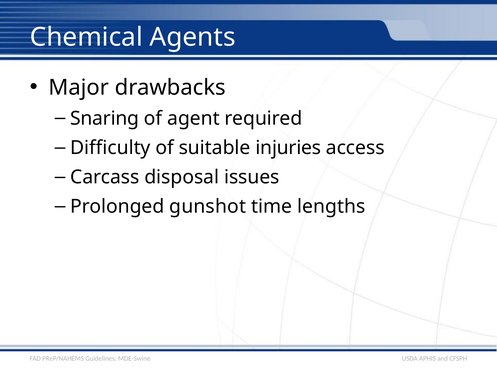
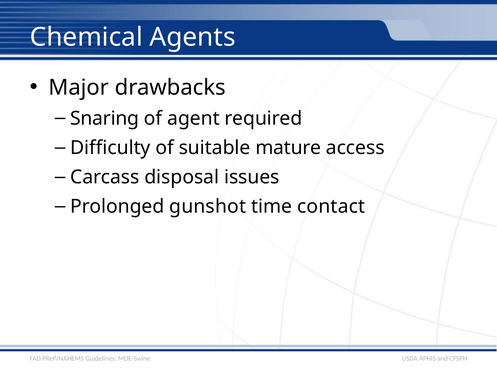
injuries: injuries -> mature
lengths: lengths -> contact
